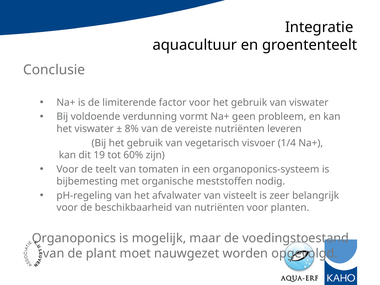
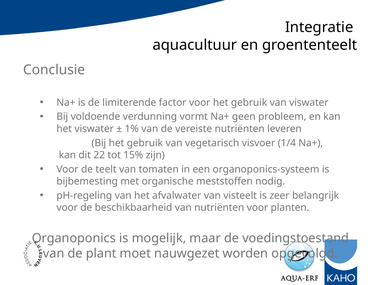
8%: 8% -> 1%
19: 19 -> 22
60%: 60% -> 15%
